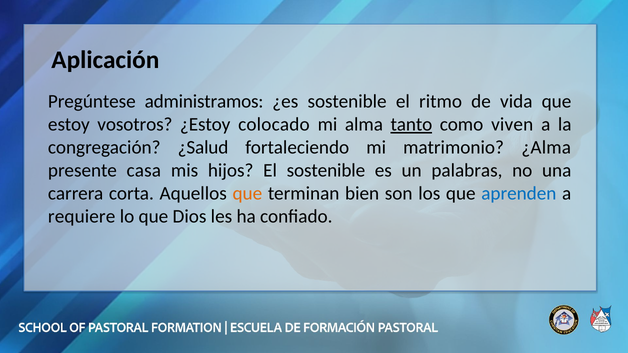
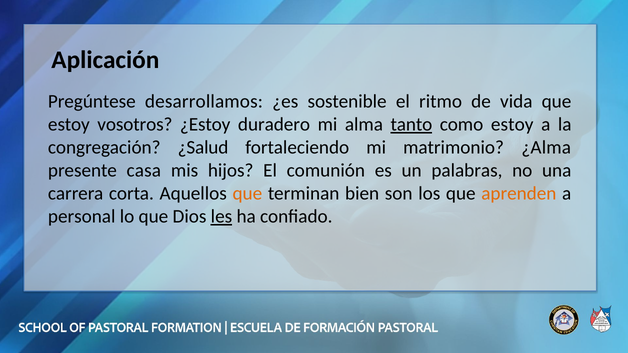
administramos: administramos -> desarrollamos
colocado: colocado -> duradero
como viven: viven -> estoy
El sostenible: sostenible -> comunión
aprenden colour: blue -> orange
requiere: requiere -> personal
les underline: none -> present
